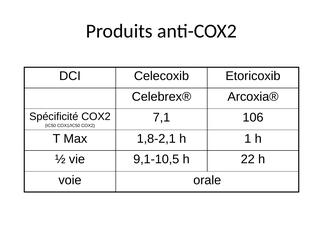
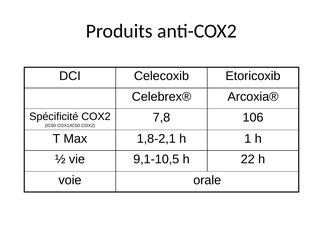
7,1: 7,1 -> 7,8
